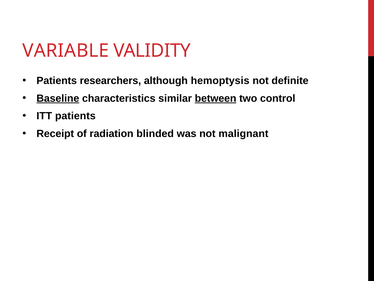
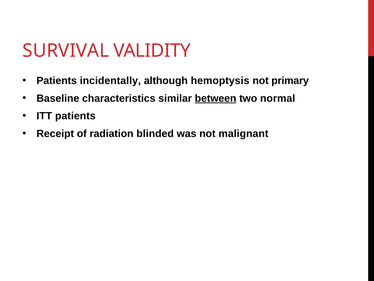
VARIABLE: VARIABLE -> SURVIVAL
researchers: researchers -> incidentally
definite: definite -> primary
Baseline underline: present -> none
control: control -> normal
